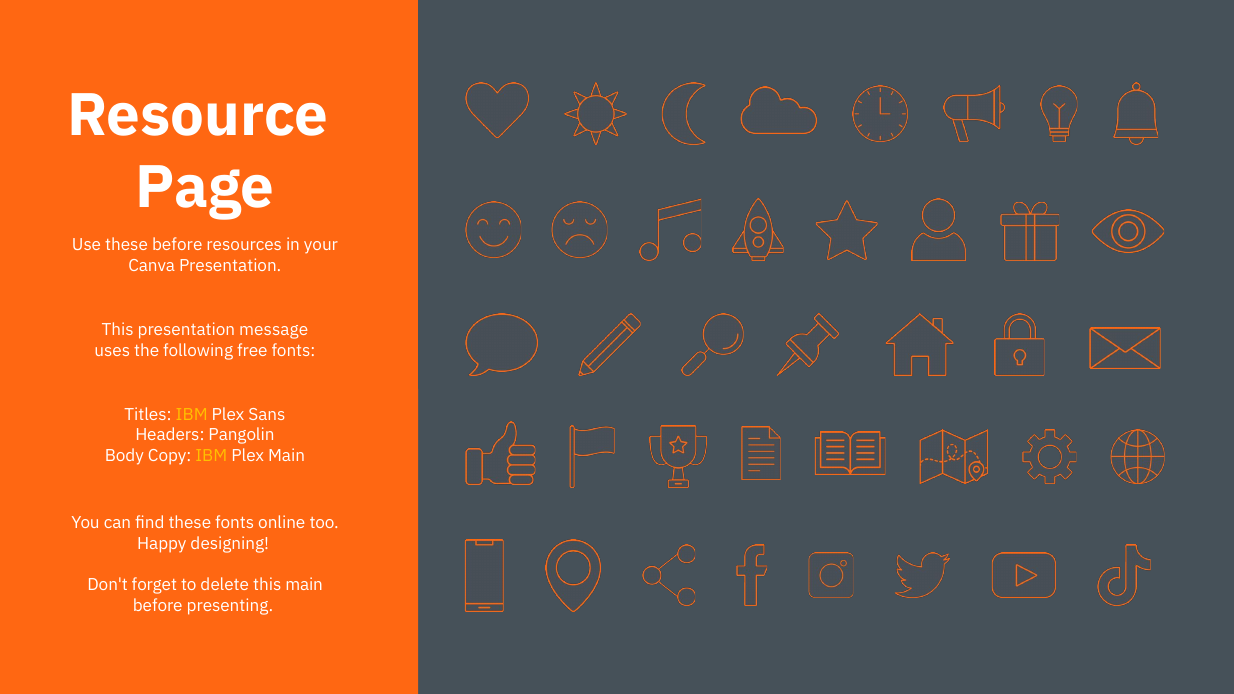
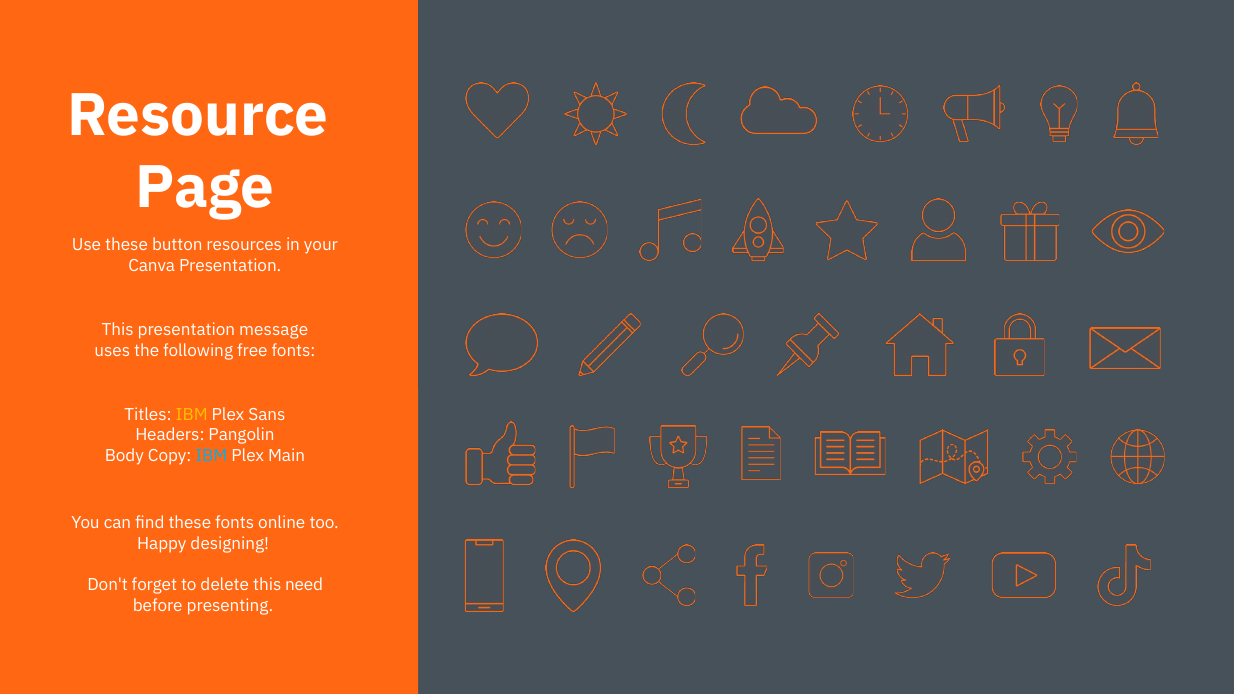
these before: before -> button
IBM at (211, 456) colour: yellow -> light blue
this main: main -> need
